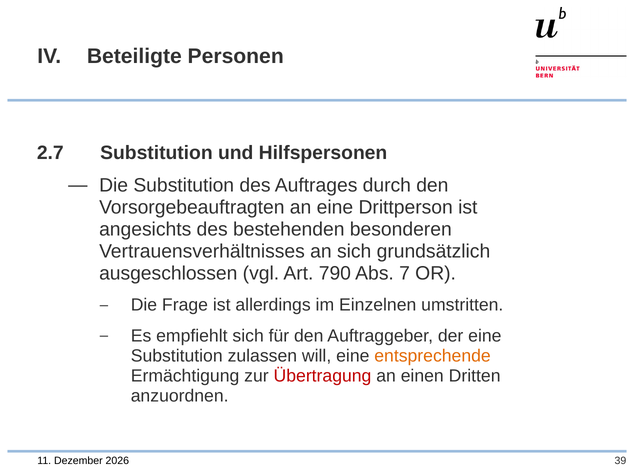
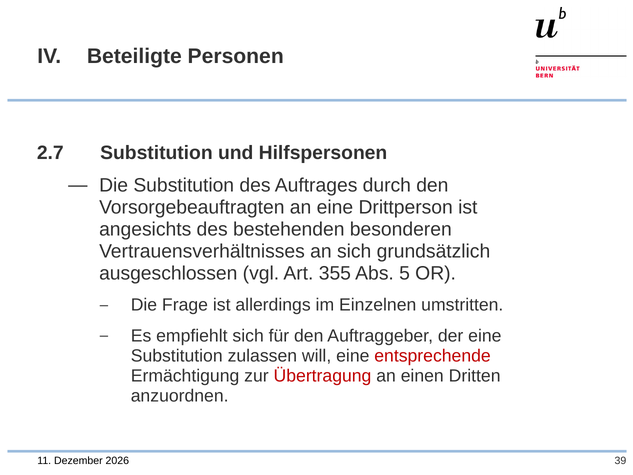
790: 790 -> 355
7: 7 -> 5
entsprechende colour: orange -> red
